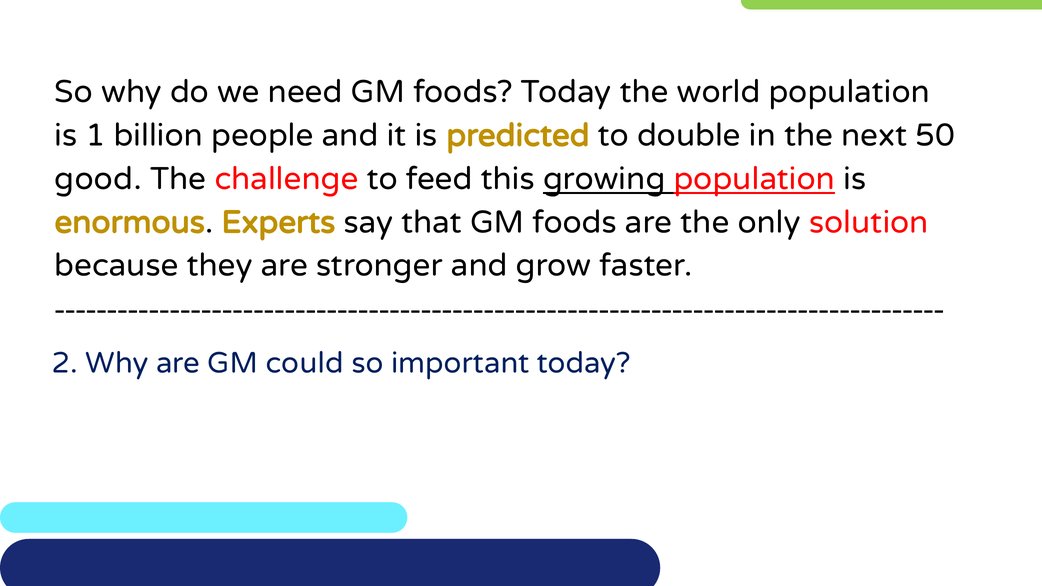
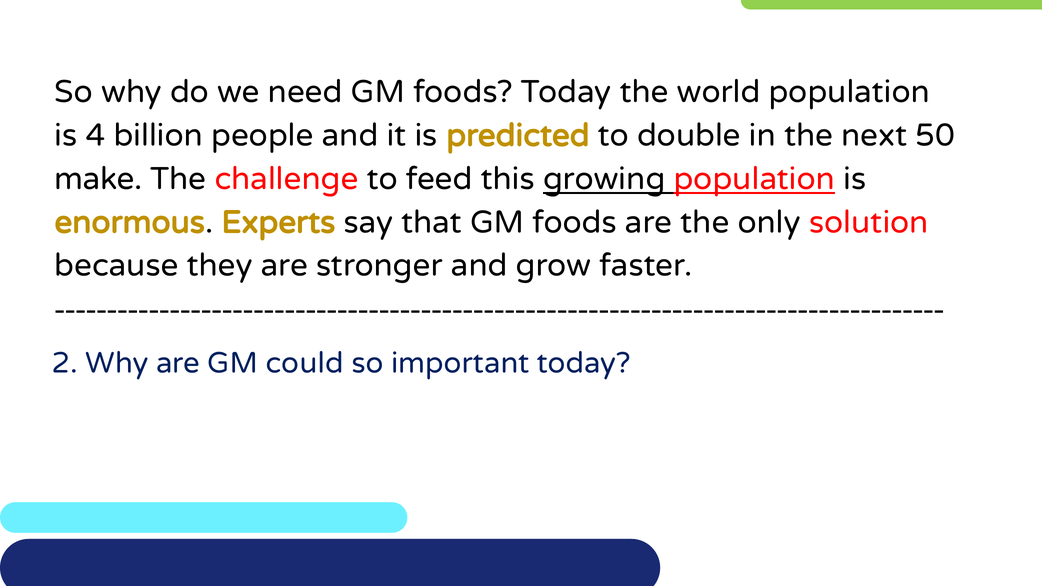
1: 1 -> 4
good: good -> make
